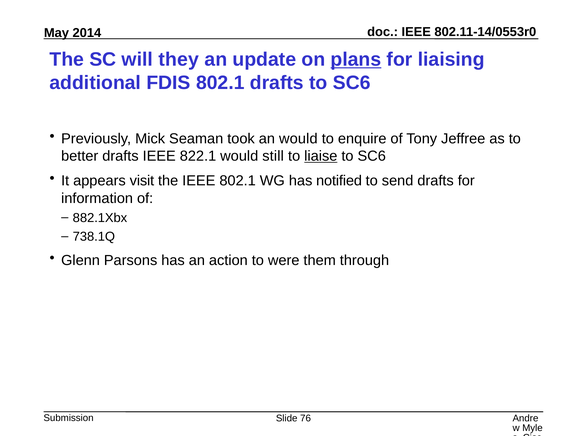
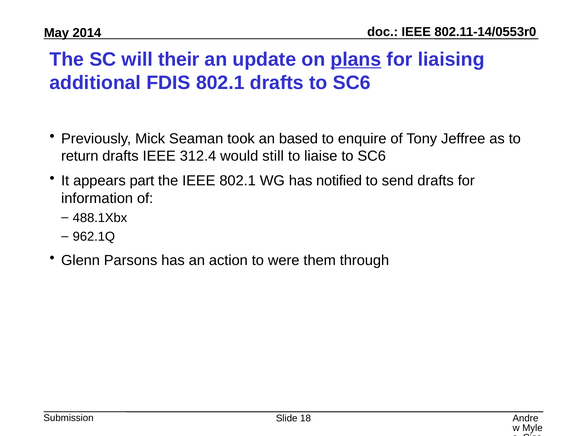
they: they -> their
an would: would -> based
better: better -> return
822.1: 822.1 -> 312.4
liaise underline: present -> none
visit: visit -> part
882.1Xbx: 882.1Xbx -> 488.1Xbx
738.1Q: 738.1Q -> 962.1Q
76: 76 -> 18
